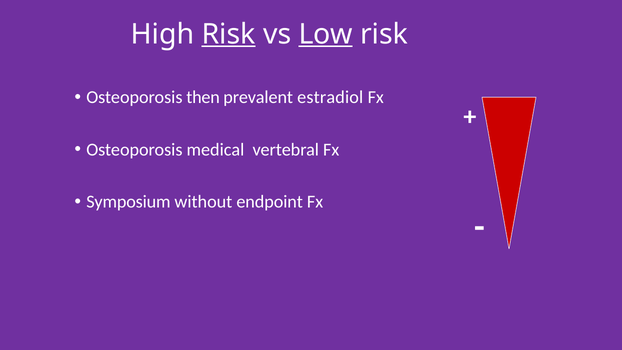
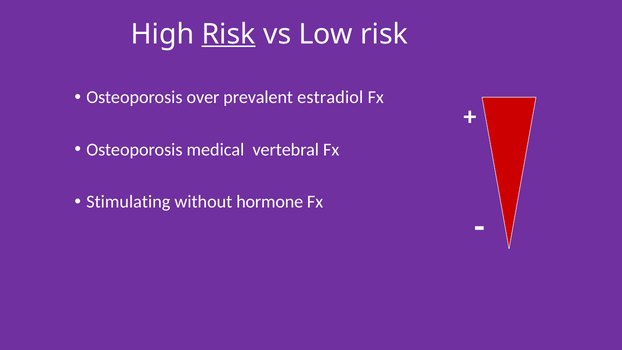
Low underline: present -> none
then: then -> over
Symposium: Symposium -> Stimulating
endpoint: endpoint -> hormone
